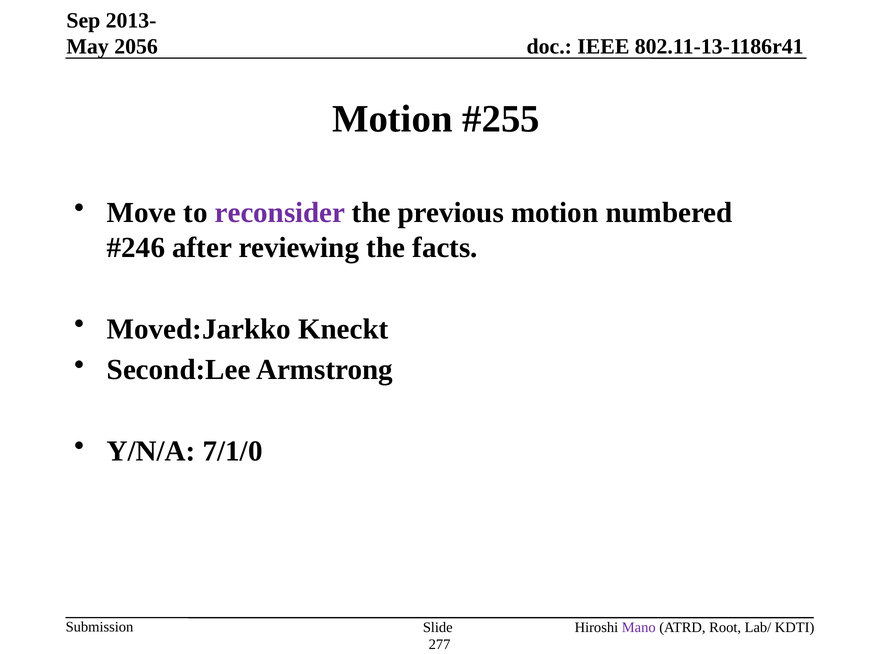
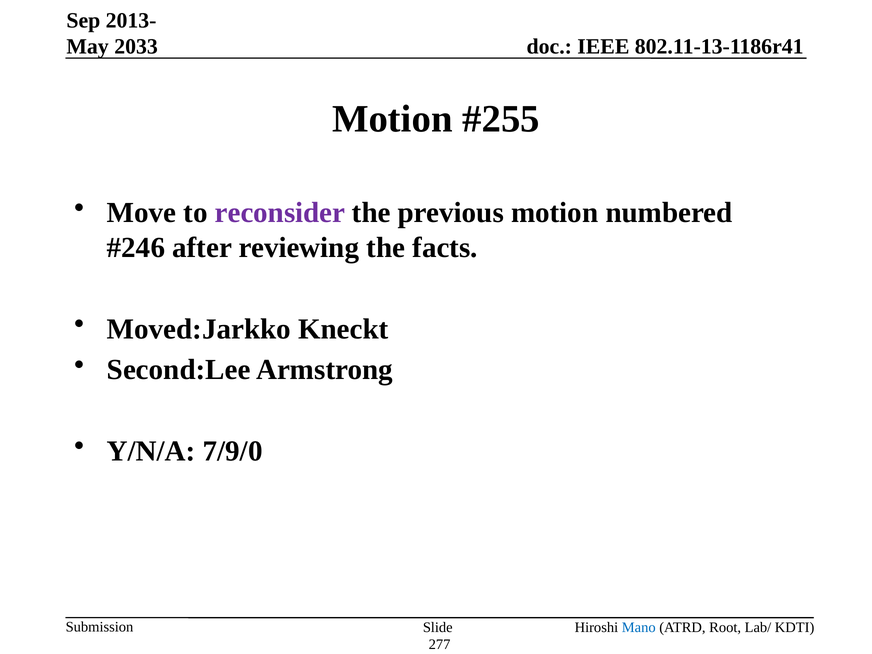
2056: 2056 -> 2033
7/1/0: 7/1/0 -> 7/9/0
Mano colour: purple -> blue
